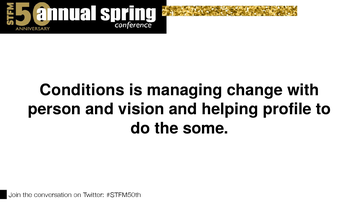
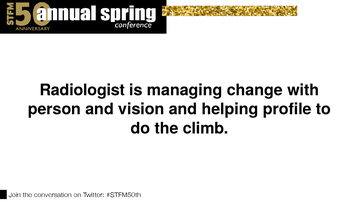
Conditions: Conditions -> Radiologist
some: some -> climb
